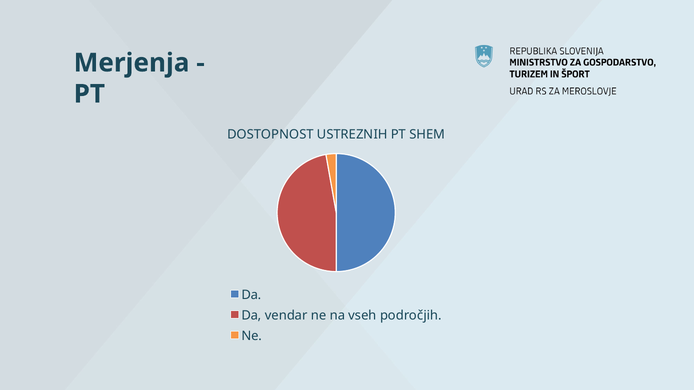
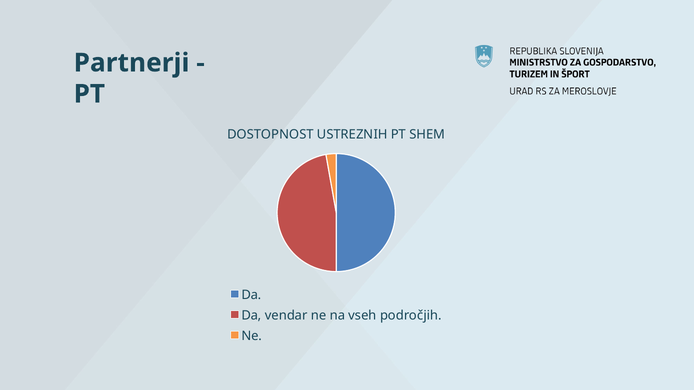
Merjenja: Merjenja -> Partnerji
